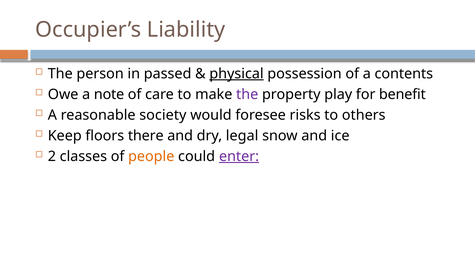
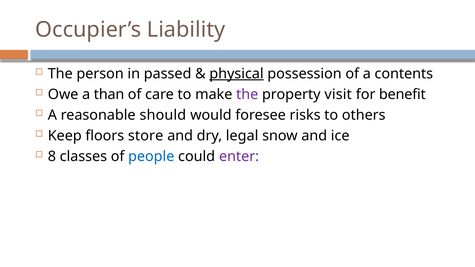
note: note -> than
play: play -> visit
society: society -> should
there: there -> store
2: 2 -> 8
people colour: orange -> blue
enter underline: present -> none
